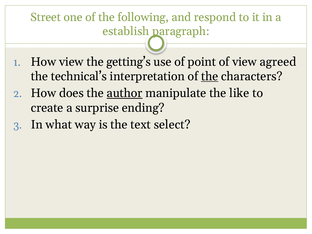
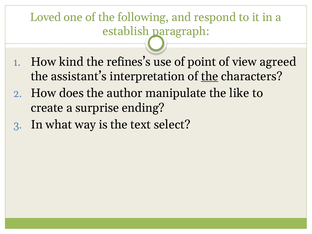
Street: Street -> Loved
How view: view -> kind
getting’s: getting’s -> refines’s
technical’s: technical’s -> assistant’s
author underline: present -> none
